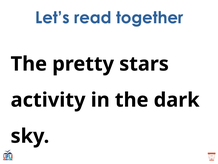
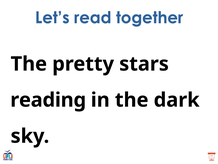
activity: activity -> reading
